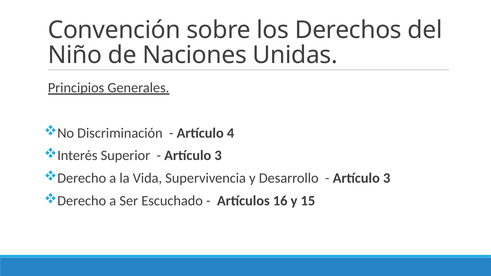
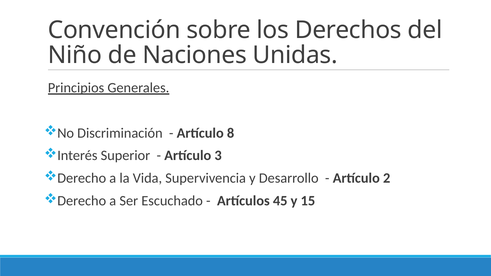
4: 4 -> 8
3 at (387, 178): 3 -> 2
16: 16 -> 45
